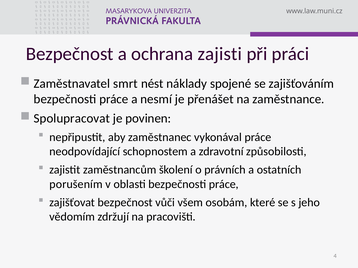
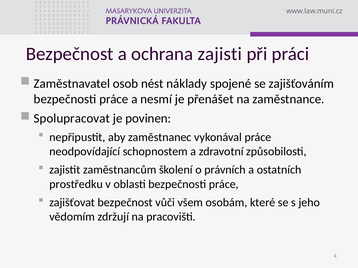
smrt: smrt -> osob
porušením: porušením -> prostředku
